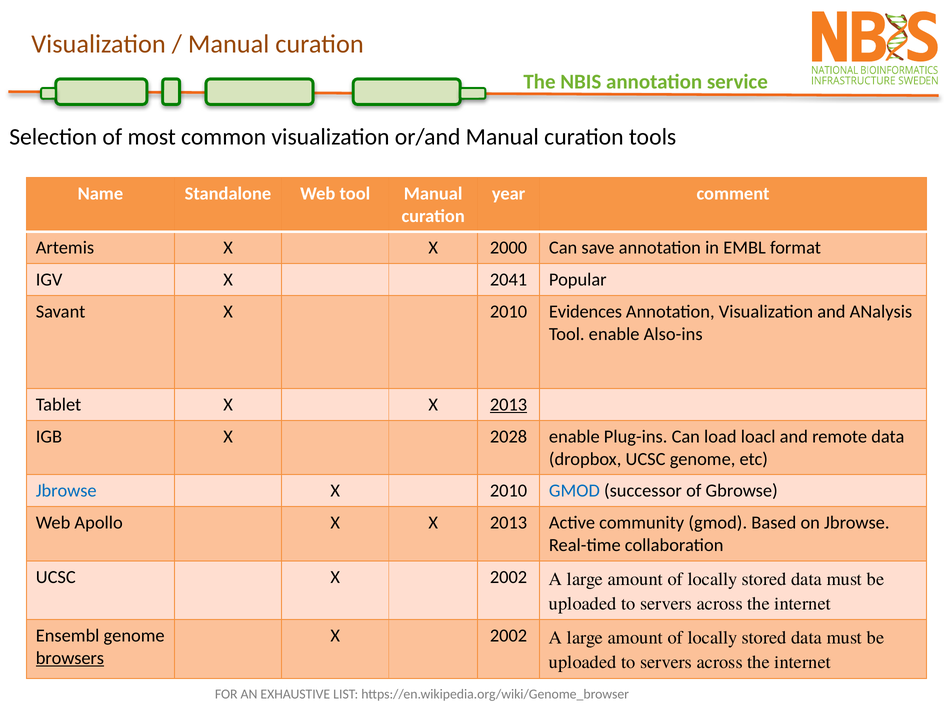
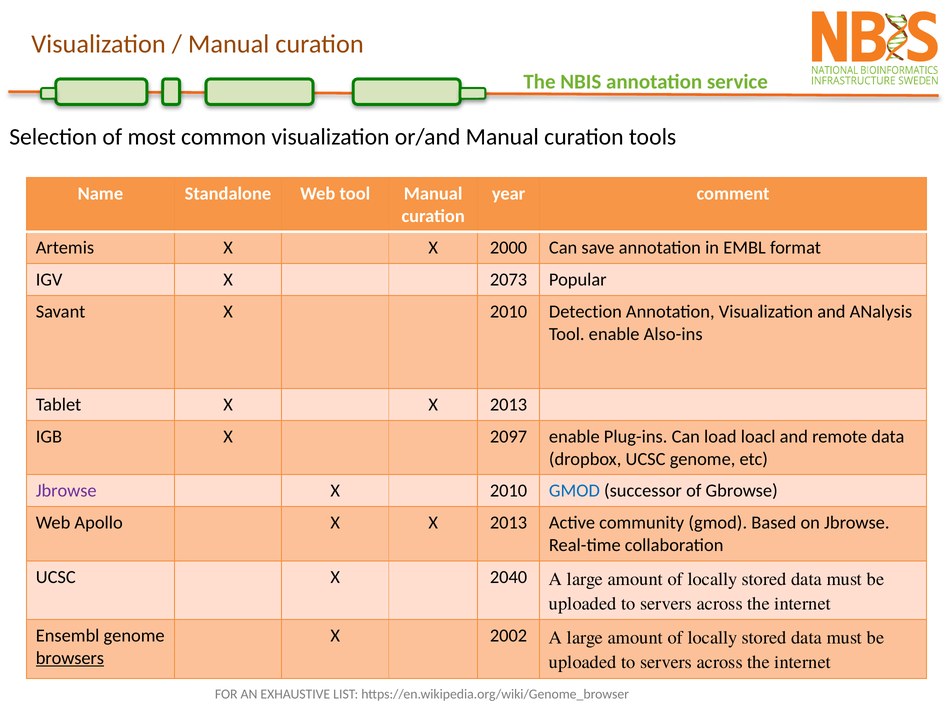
2041: 2041 -> 2073
Evidences: Evidences -> Detection
2013 at (509, 405) underline: present -> none
2028: 2028 -> 2097
Jbrowse at (66, 491) colour: blue -> purple
UCSC X 2002: 2002 -> 2040
